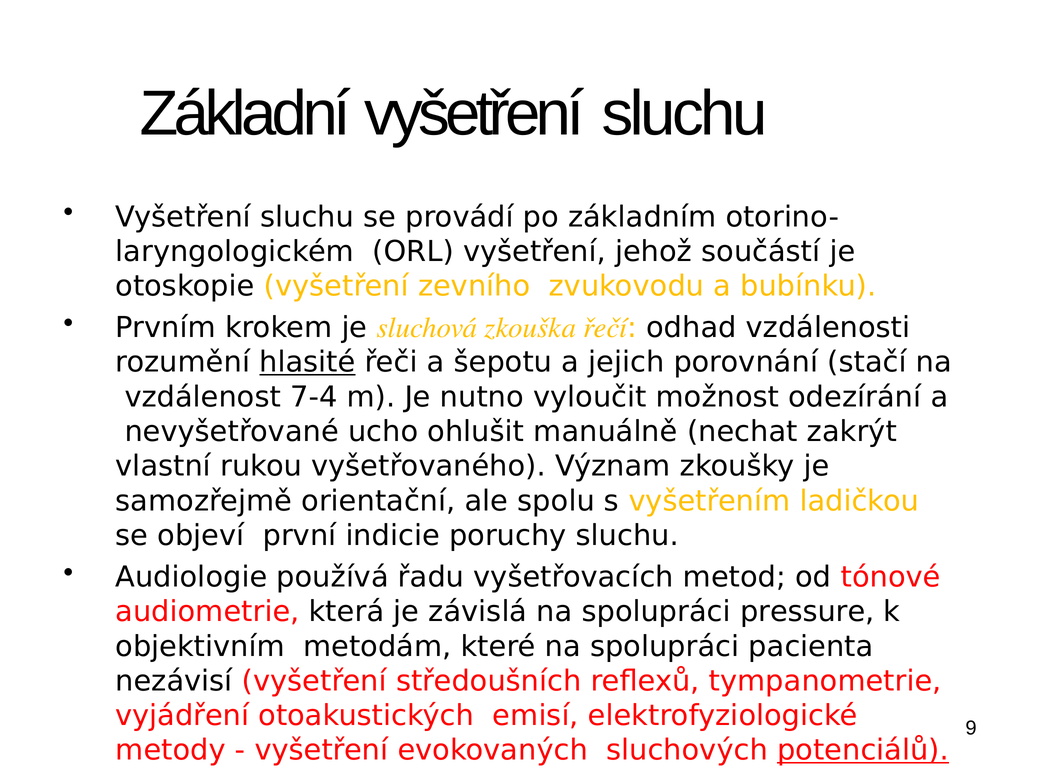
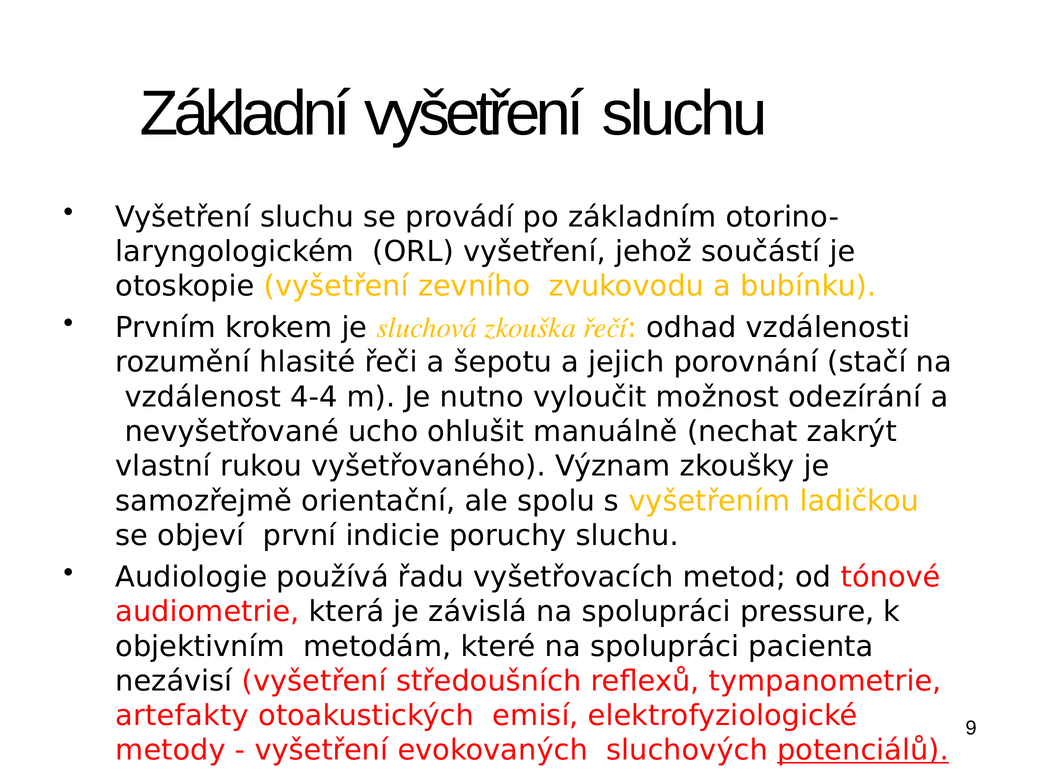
hlasité underline: present -> none
7-4: 7-4 -> 4-4
vyjádření: vyjádření -> artefakty
